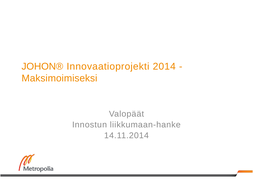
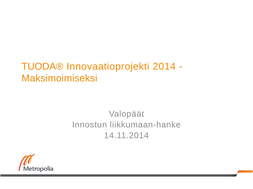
JOHON®: JOHON® -> TUODA®
